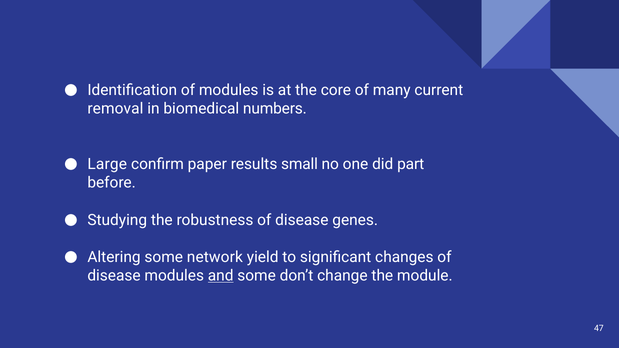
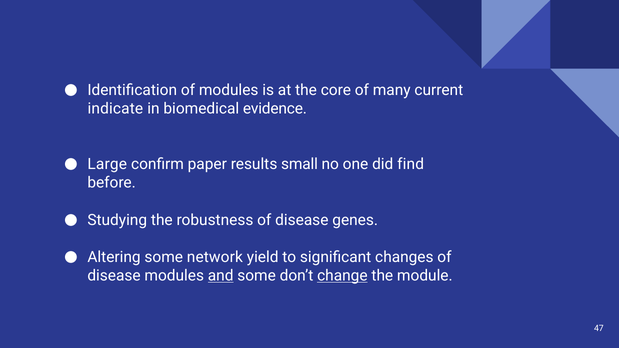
removal: removal -> indicate
numbers: numbers -> evidence
part: part -> find
change underline: none -> present
